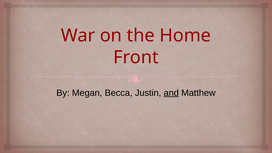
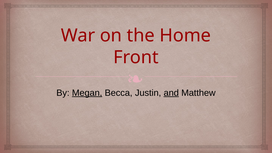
Megan underline: none -> present
